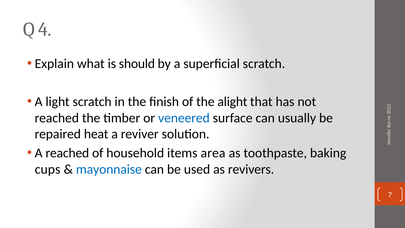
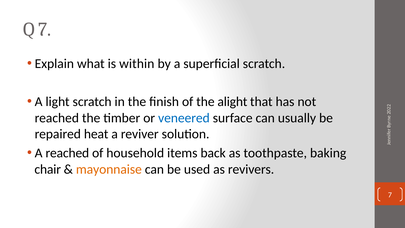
Q 4: 4 -> 7
should: should -> within
area: area -> back
cups: cups -> chair
mayonnaise colour: blue -> orange
